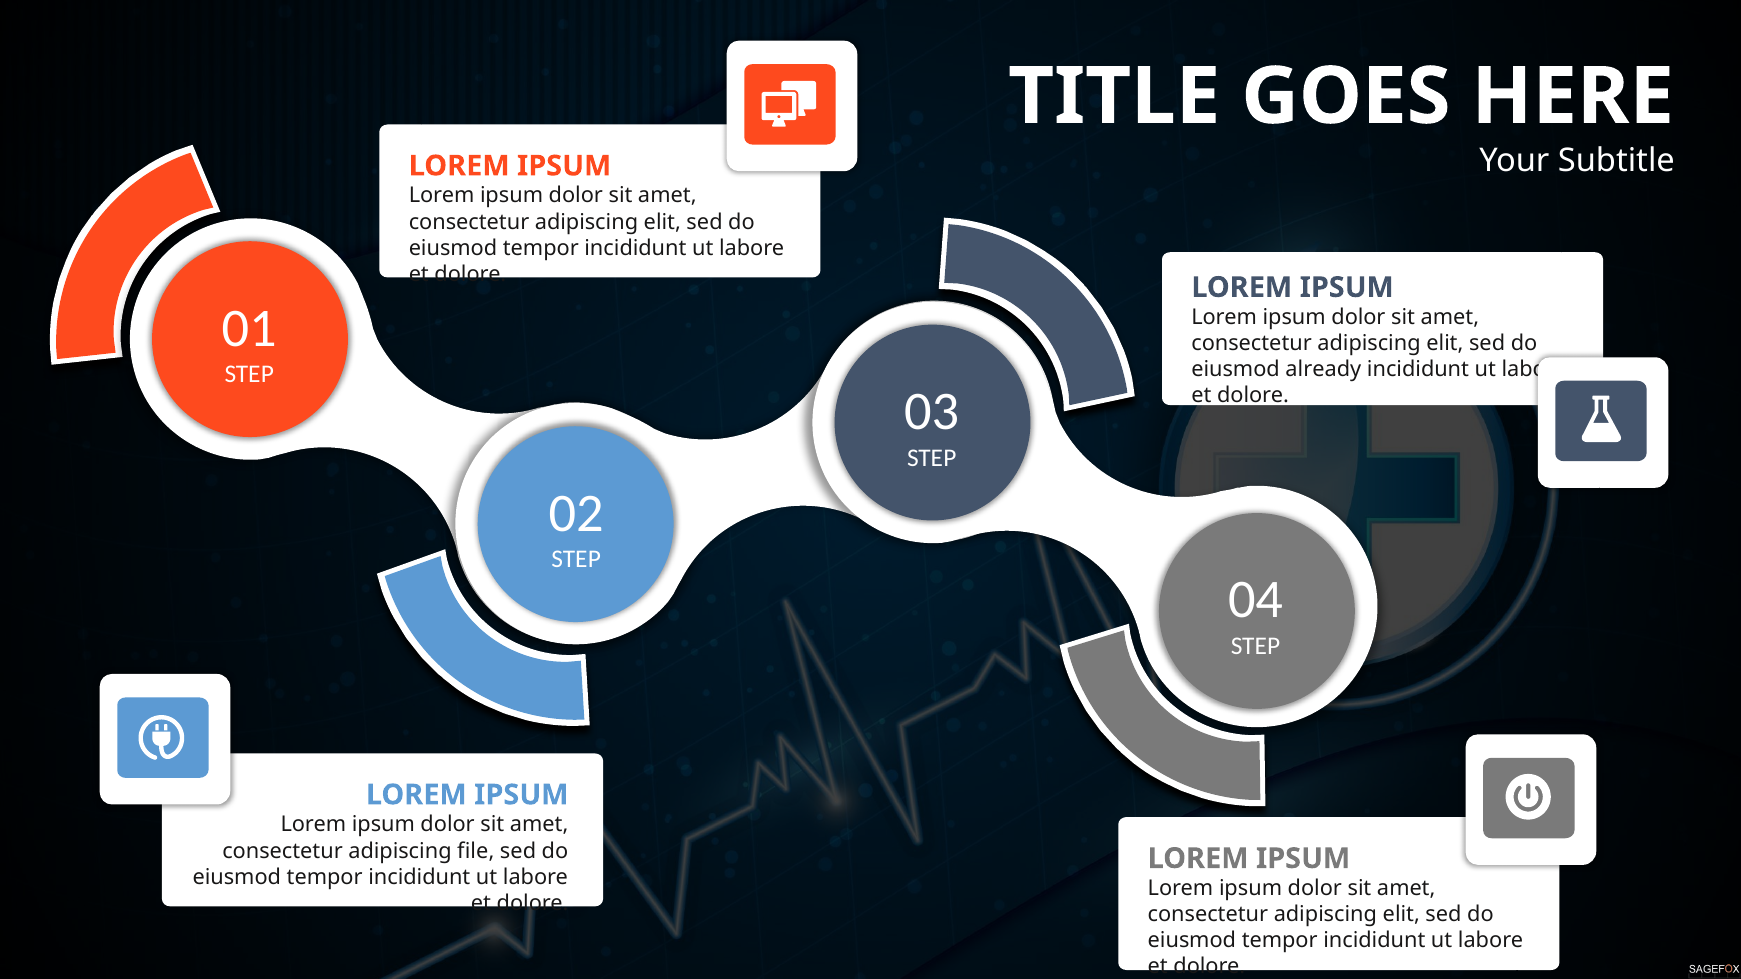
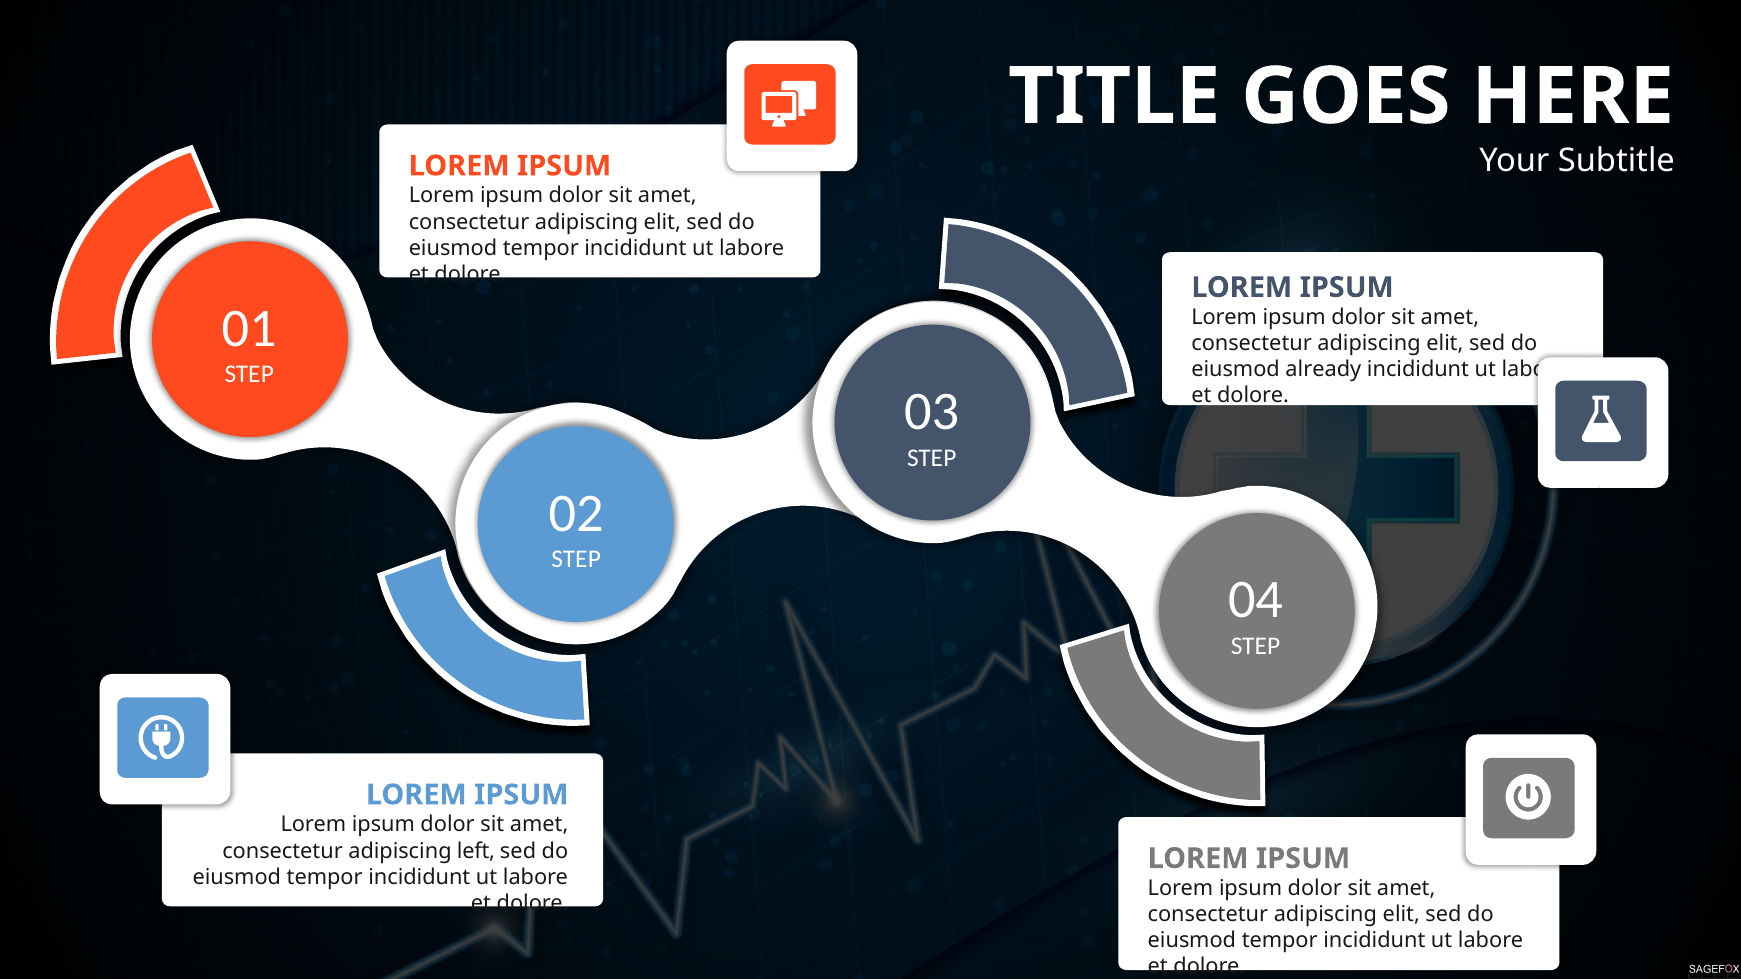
file: file -> left
